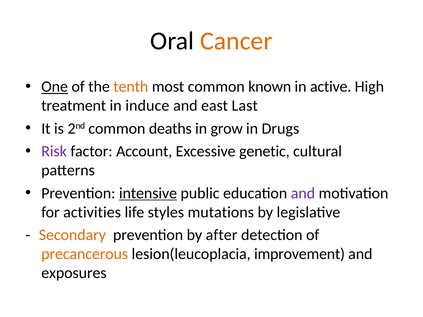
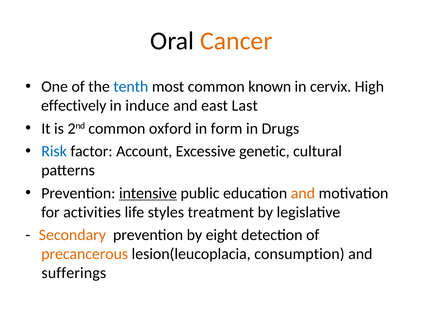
One underline: present -> none
tenth colour: orange -> blue
active: active -> cervix
treatment: treatment -> effectively
deaths: deaths -> oxford
grow: grow -> form
Risk colour: purple -> blue
and at (303, 193) colour: purple -> orange
mutations: mutations -> treatment
after: after -> eight
improvement: improvement -> consumption
exposures: exposures -> sufferings
